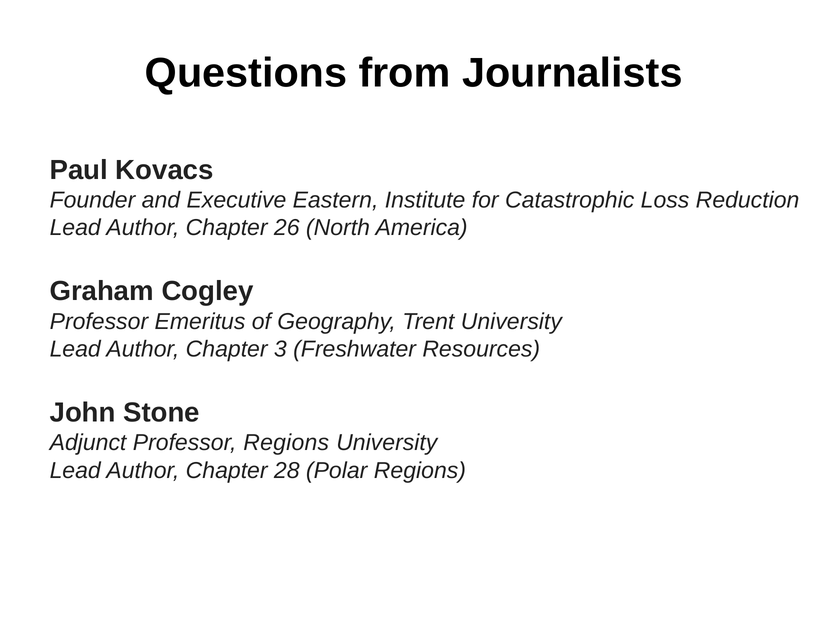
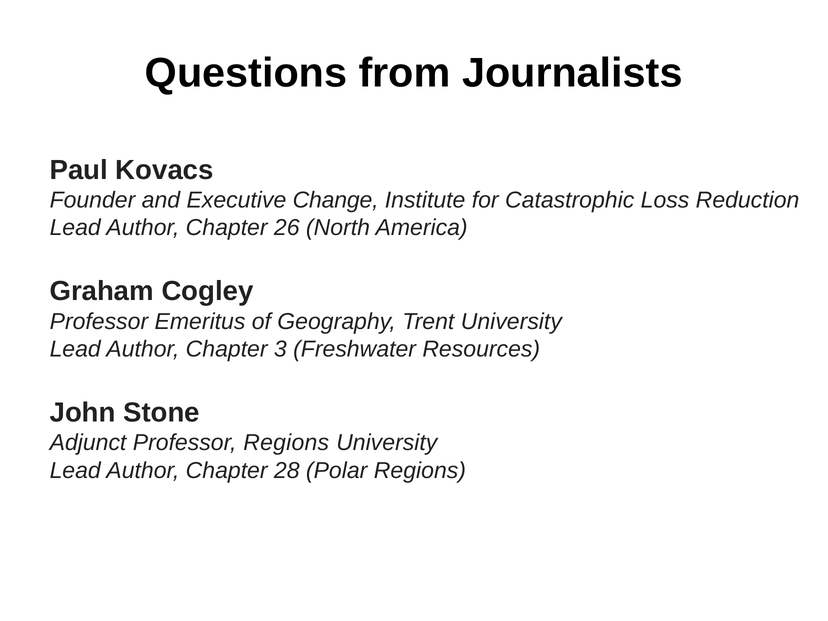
Eastern: Eastern -> Change
